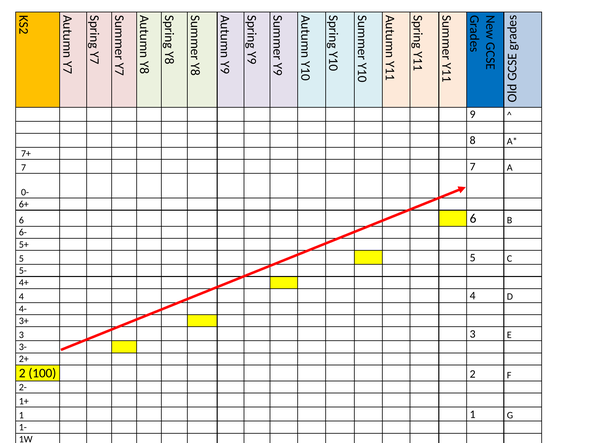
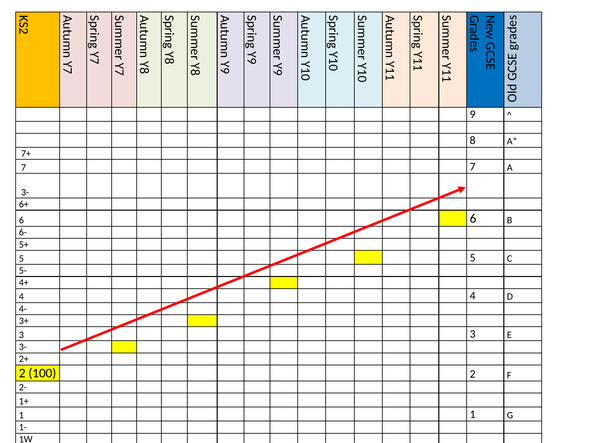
0- at (25, 192): 0- -> 3-
